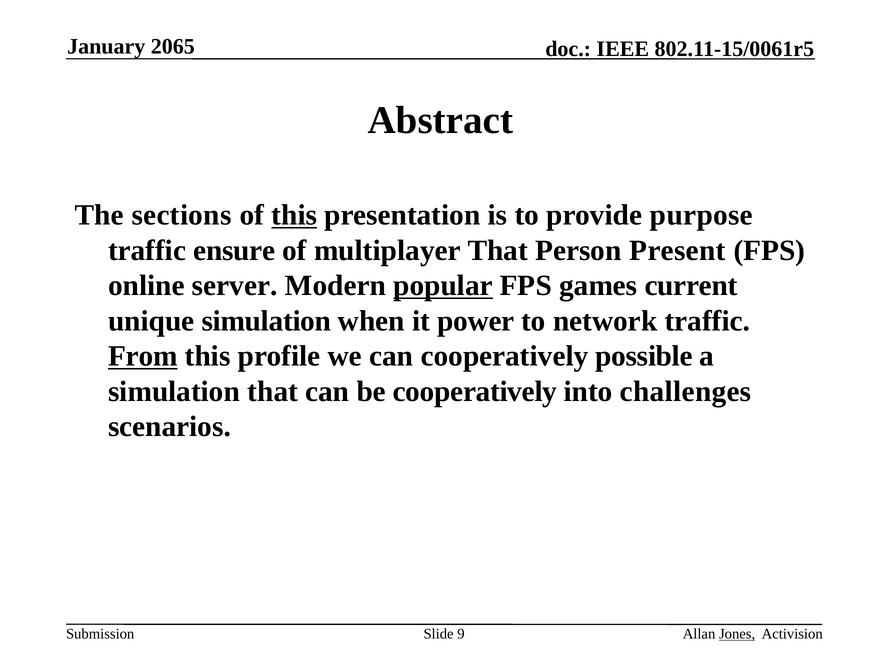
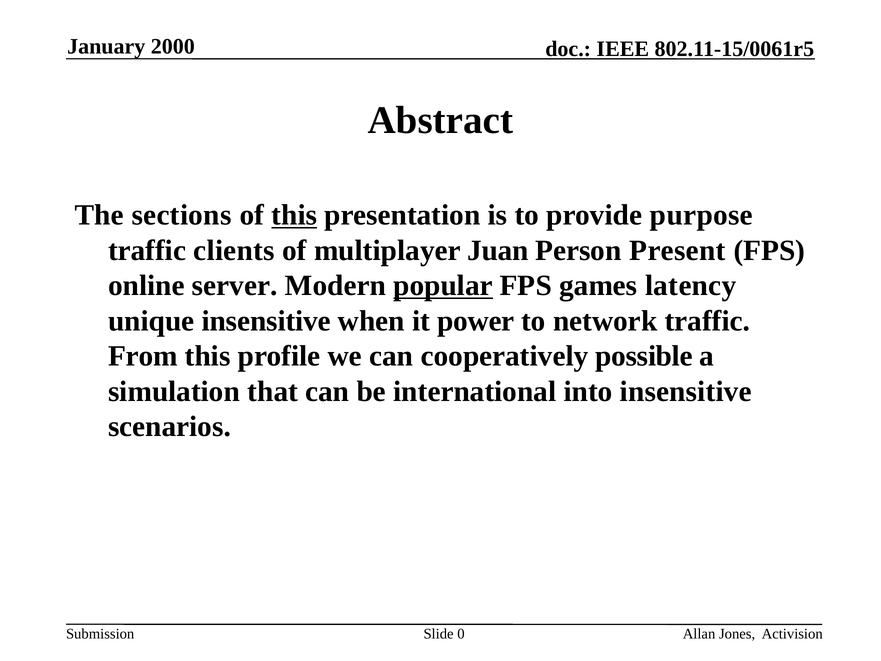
2065: 2065 -> 2000
ensure: ensure -> clients
multiplayer That: That -> Juan
current: current -> latency
unique simulation: simulation -> insensitive
From underline: present -> none
be cooperatively: cooperatively -> international
into challenges: challenges -> insensitive
9: 9 -> 0
Jones underline: present -> none
